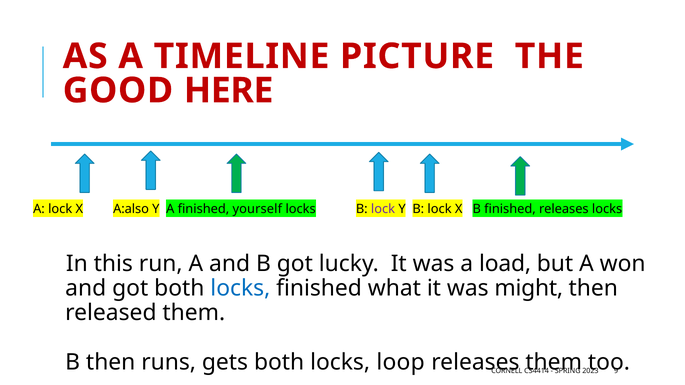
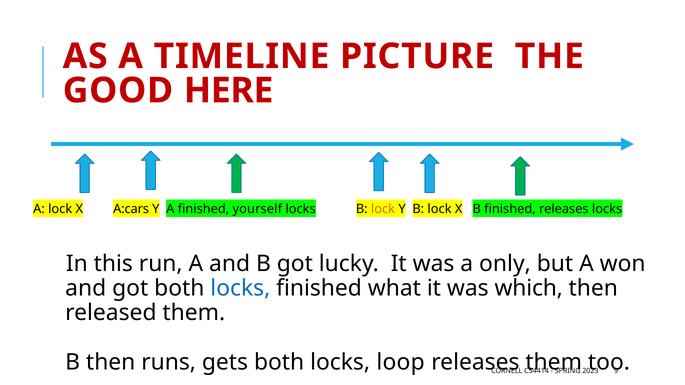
A:also: A:also -> A:cars
lock at (383, 209) colour: purple -> orange
load: load -> only
might: might -> which
